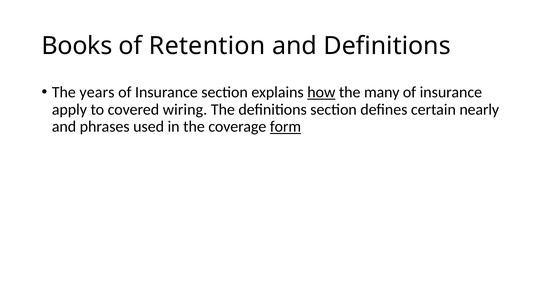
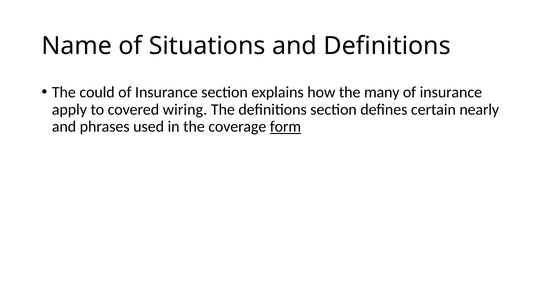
Books: Books -> Name
Retention: Retention -> Situations
years: years -> could
how underline: present -> none
